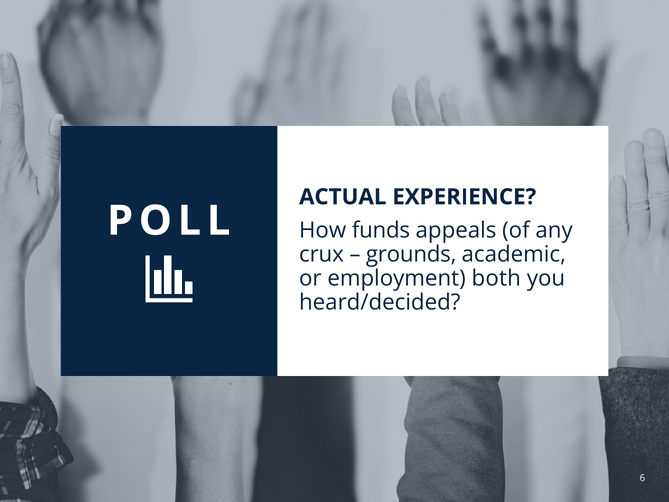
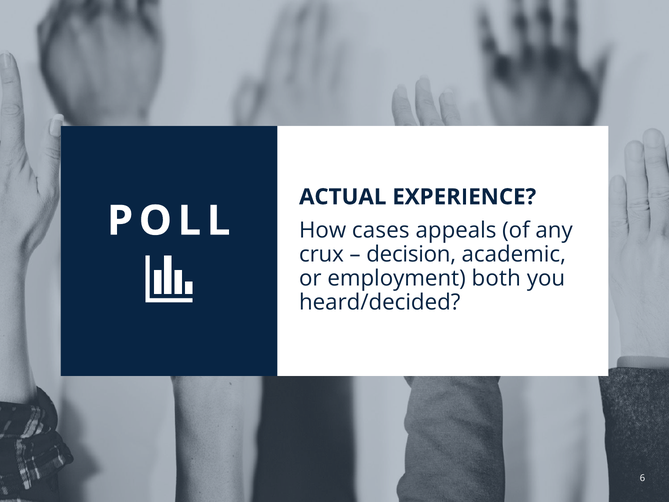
funds: funds -> cases
grounds: grounds -> decision
